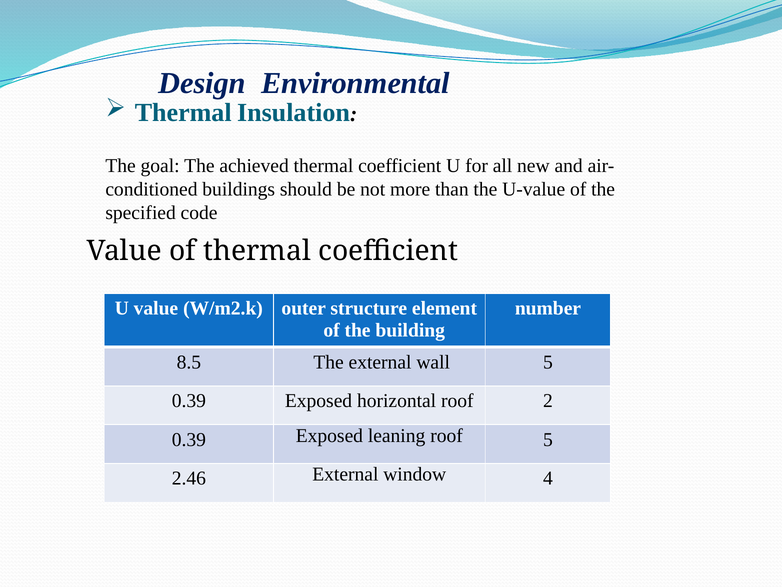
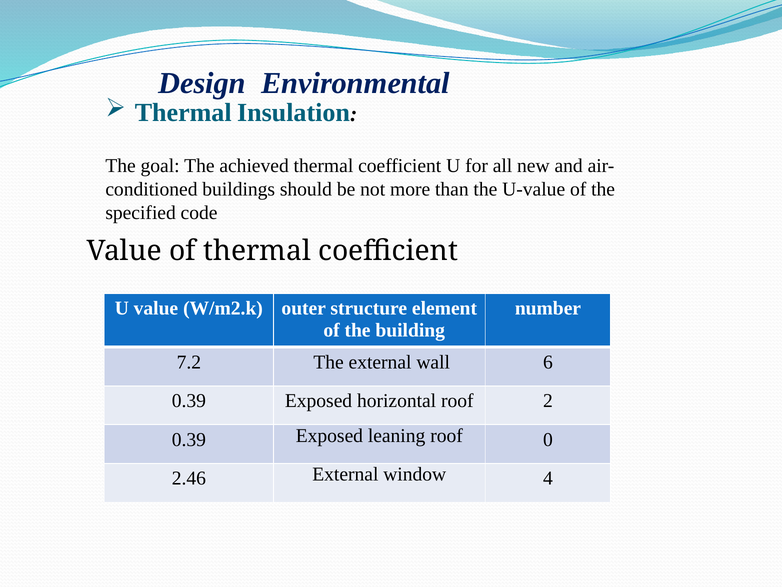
8.5: 8.5 -> 7.2
wall 5: 5 -> 6
roof 5: 5 -> 0
